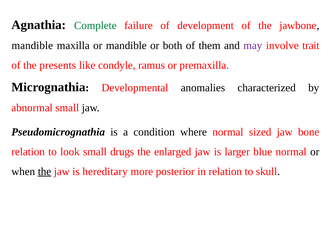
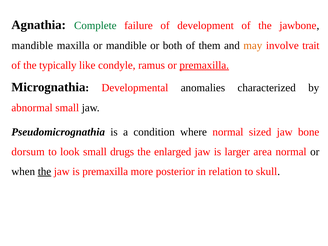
may colour: purple -> orange
presents: presents -> typically
premaxilla at (204, 65) underline: none -> present
relation at (28, 152): relation -> dorsum
blue: blue -> area
is hereditary: hereditary -> premaxilla
